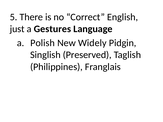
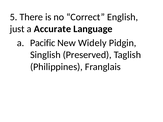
Gestures: Gestures -> Accurate
Polish: Polish -> Pacific
